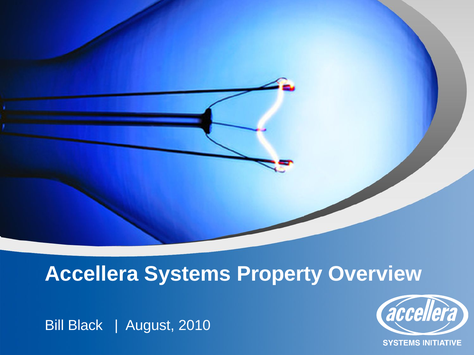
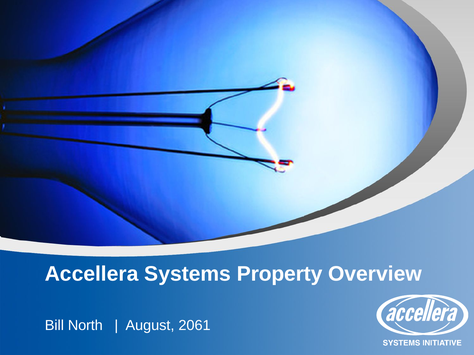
Black: Black -> North
2010: 2010 -> 2061
